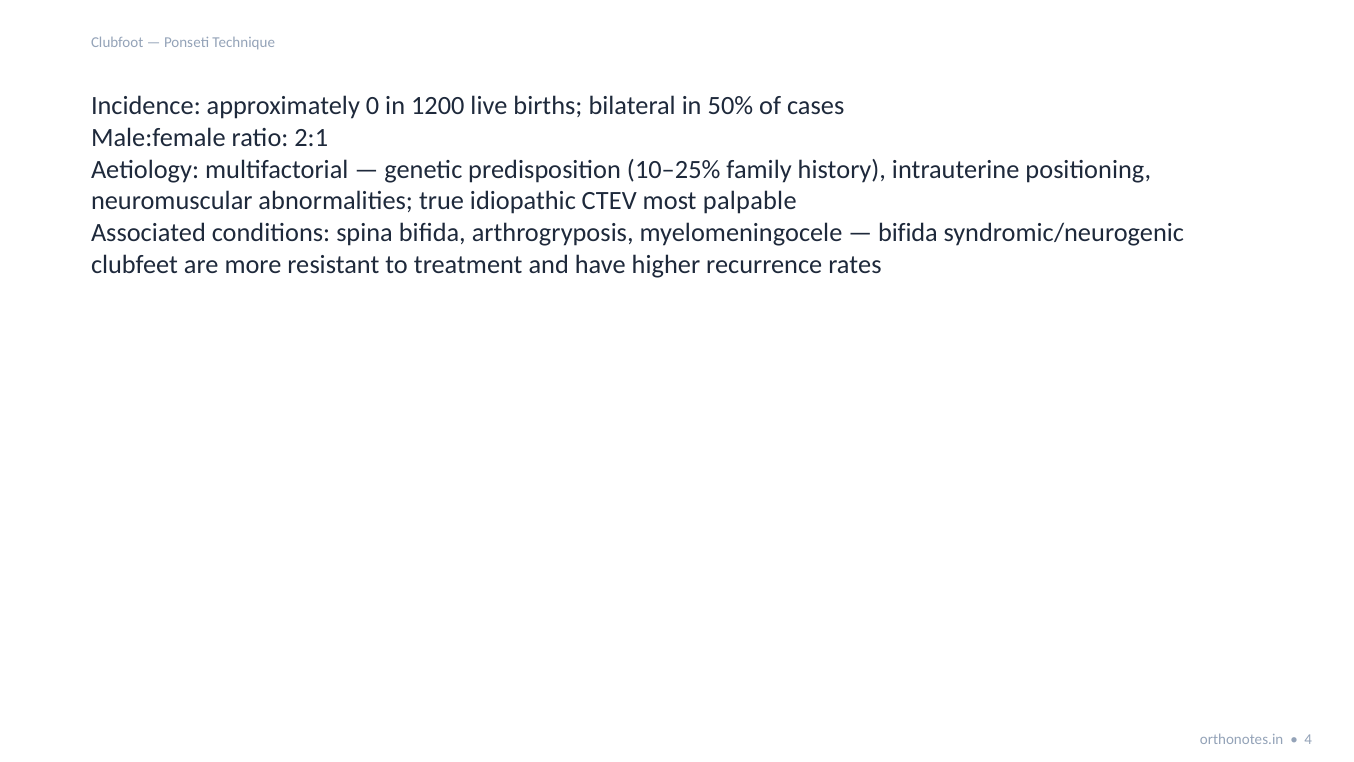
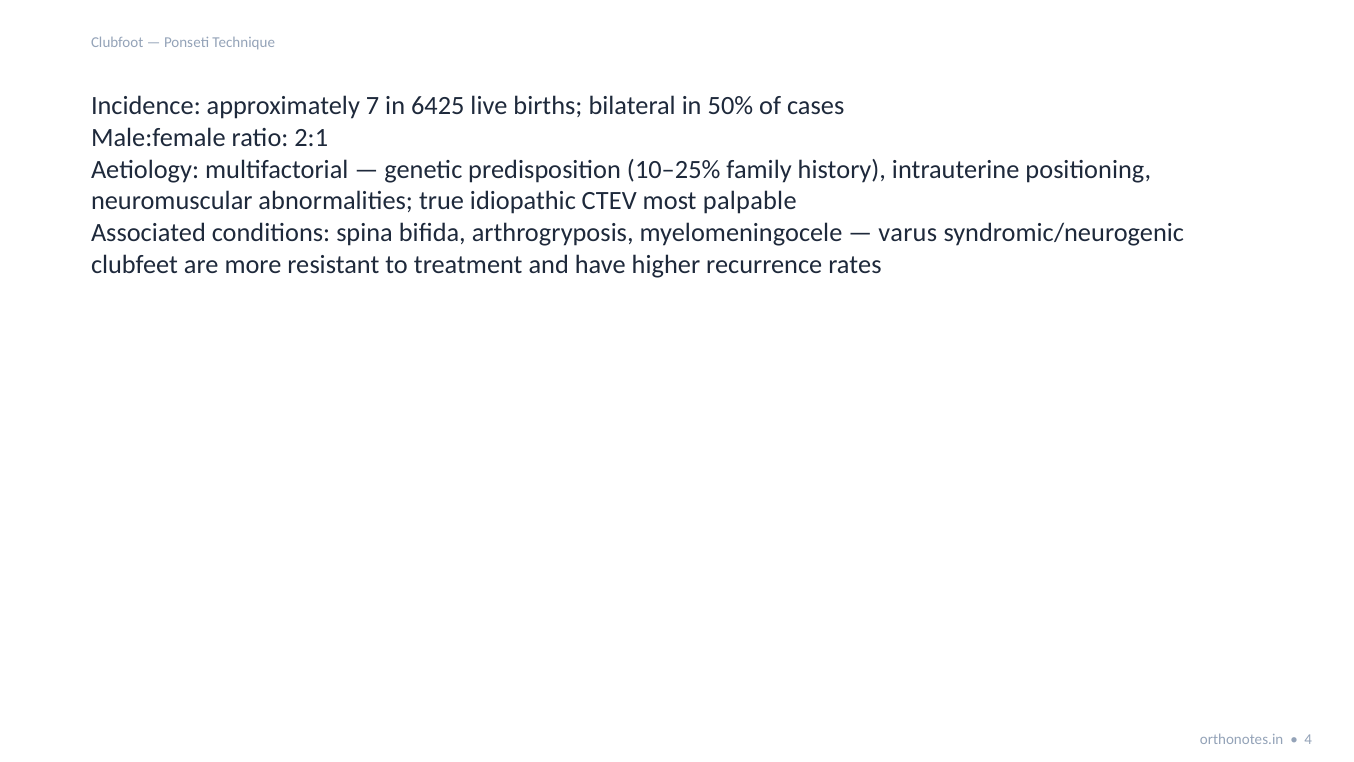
0: 0 -> 7
1200: 1200 -> 6425
bifida at (908, 233): bifida -> varus
